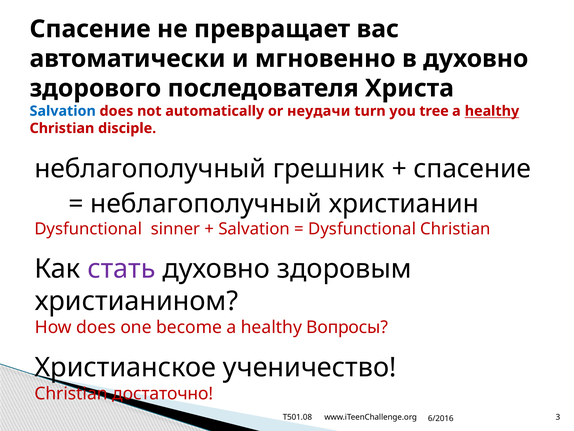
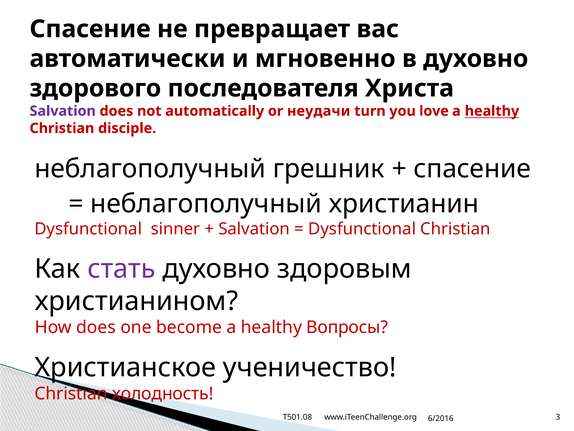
Salvation at (63, 111) colour: blue -> purple
tree: tree -> love
достаточно: достаточно -> холодность
